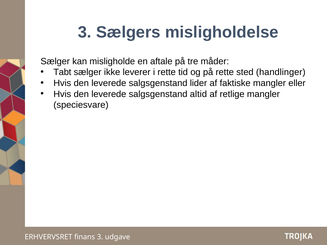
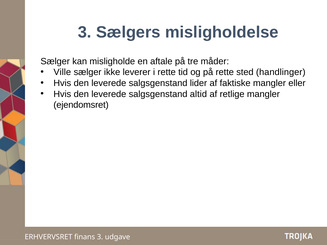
Tabt: Tabt -> Ville
speciesvare: speciesvare -> ejendomsret
